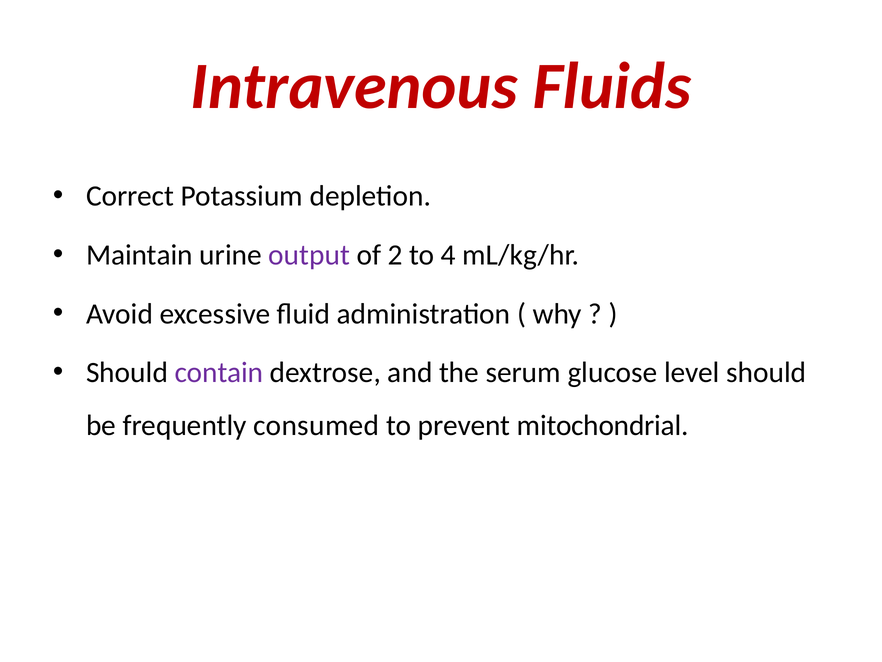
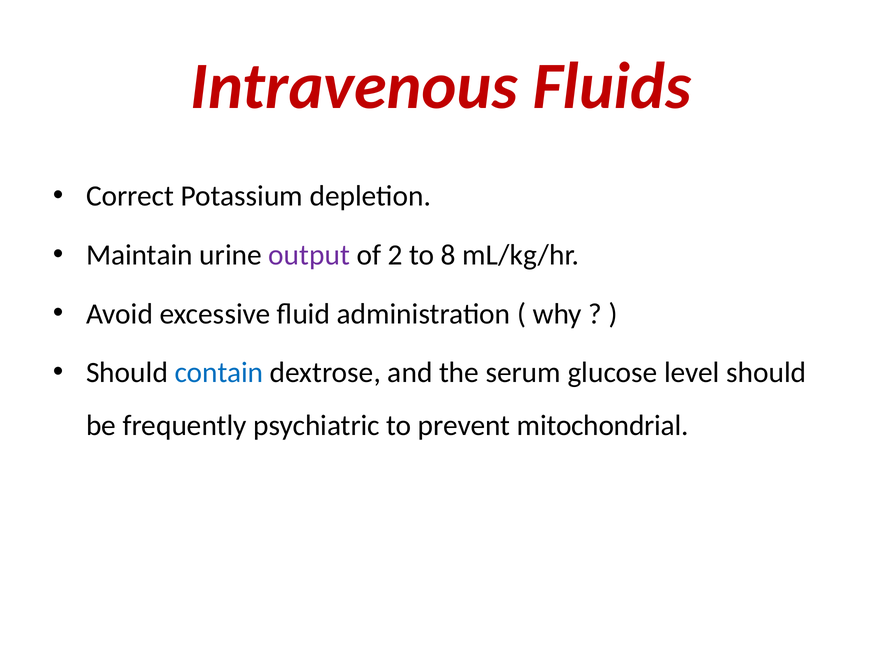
4: 4 -> 8
contain colour: purple -> blue
consumed: consumed -> psychiatric
